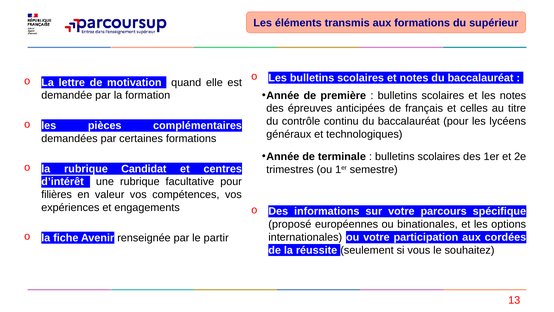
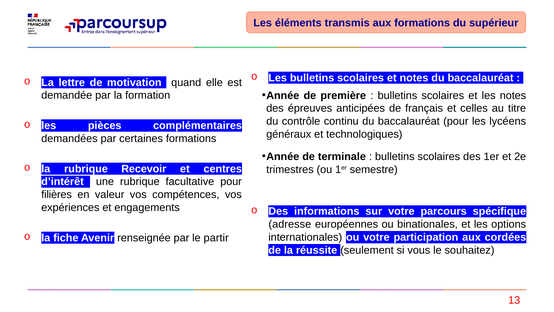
Candidat: Candidat -> Recevoir
proposé: proposé -> adresse
